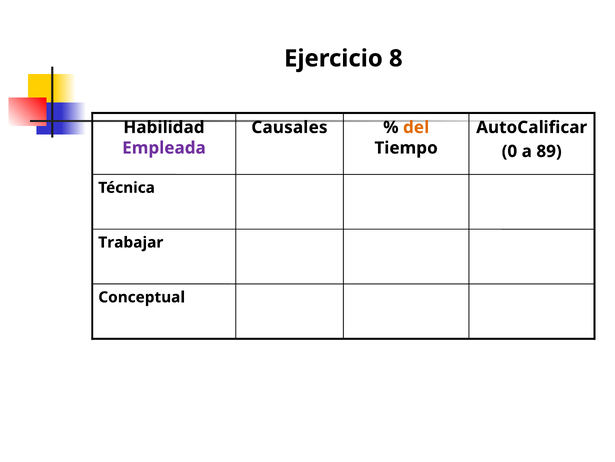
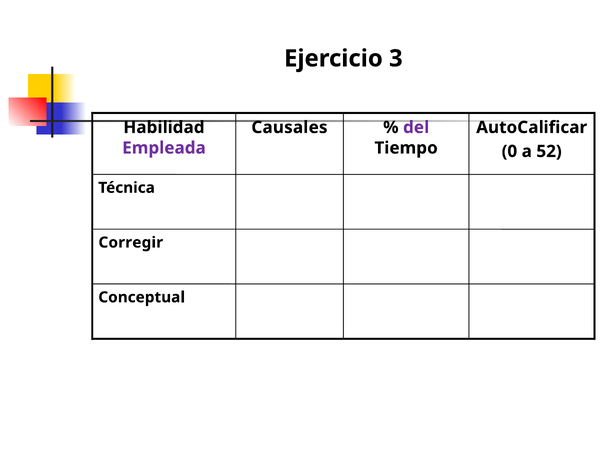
8: 8 -> 3
del colour: orange -> purple
89: 89 -> 52
Trabajar: Trabajar -> Corregir
